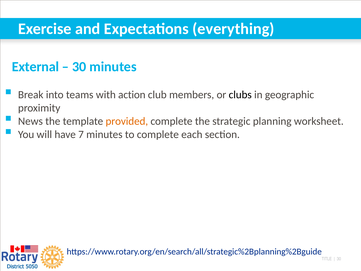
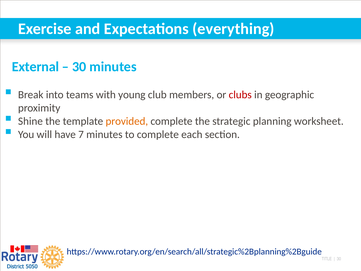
action: action -> young
clubs colour: black -> red
News: News -> Shine
